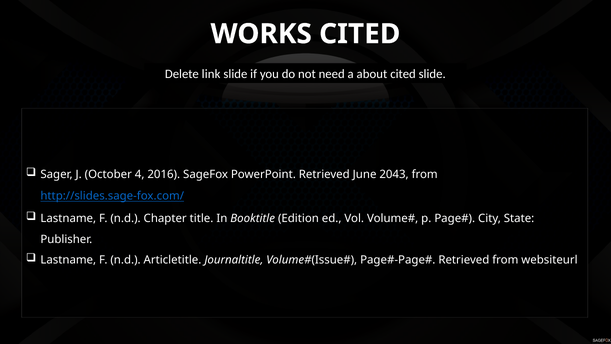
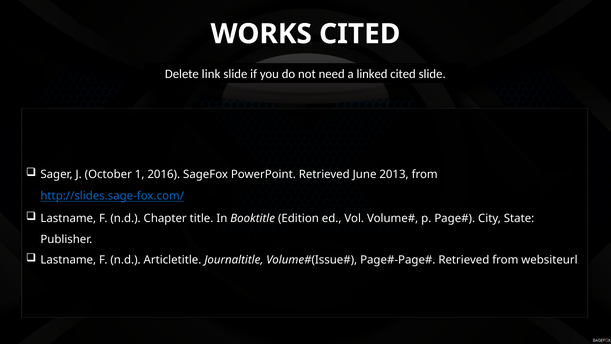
about: about -> linked
4: 4 -> 1
2043: 2043 -> 2013
